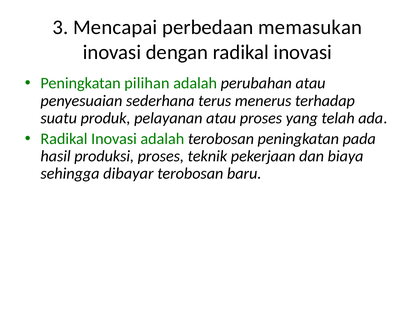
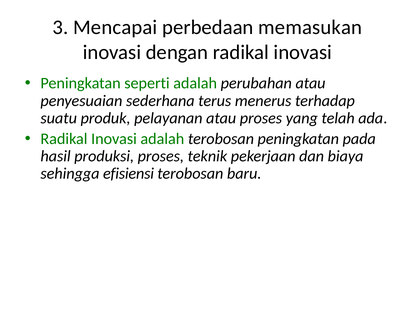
pilihan: pilihan -> seperti
dibayar: dibayar -> efisiensi
